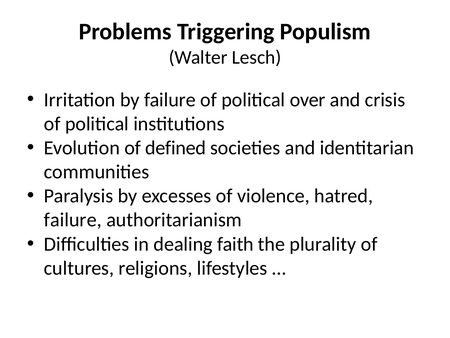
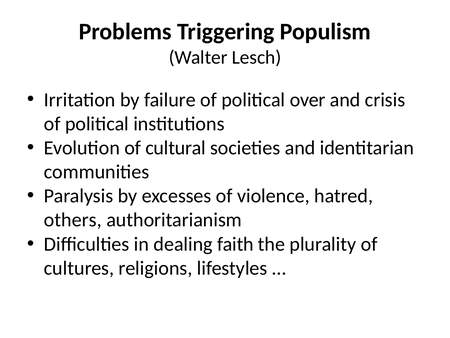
defined: defined -> cultural
failure at (73, 220): failure -> others
